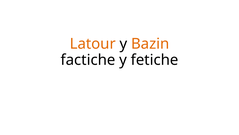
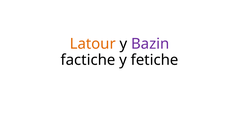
Bazin colour: orange -> purple
